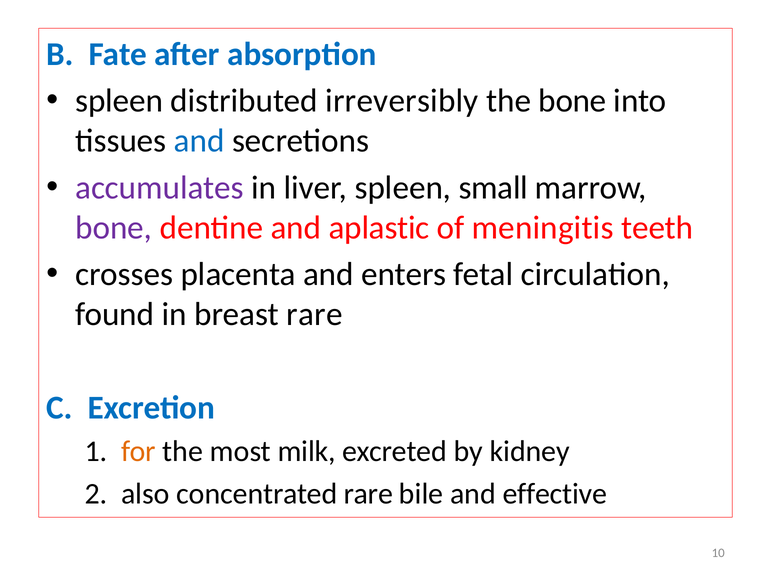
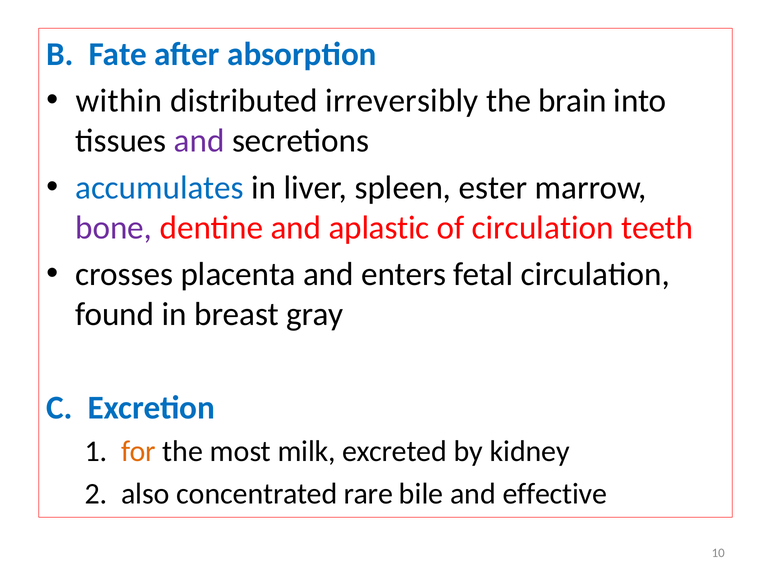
spleen at (119, 101): spleen -> within
the bone: bone -> brain
and at (199, 141) colour: blue -> purple
accumulates colour: purple -> blue
small: small -> ester
of meningitis: meningitis -> circulation
breast rare: rare -> gray
